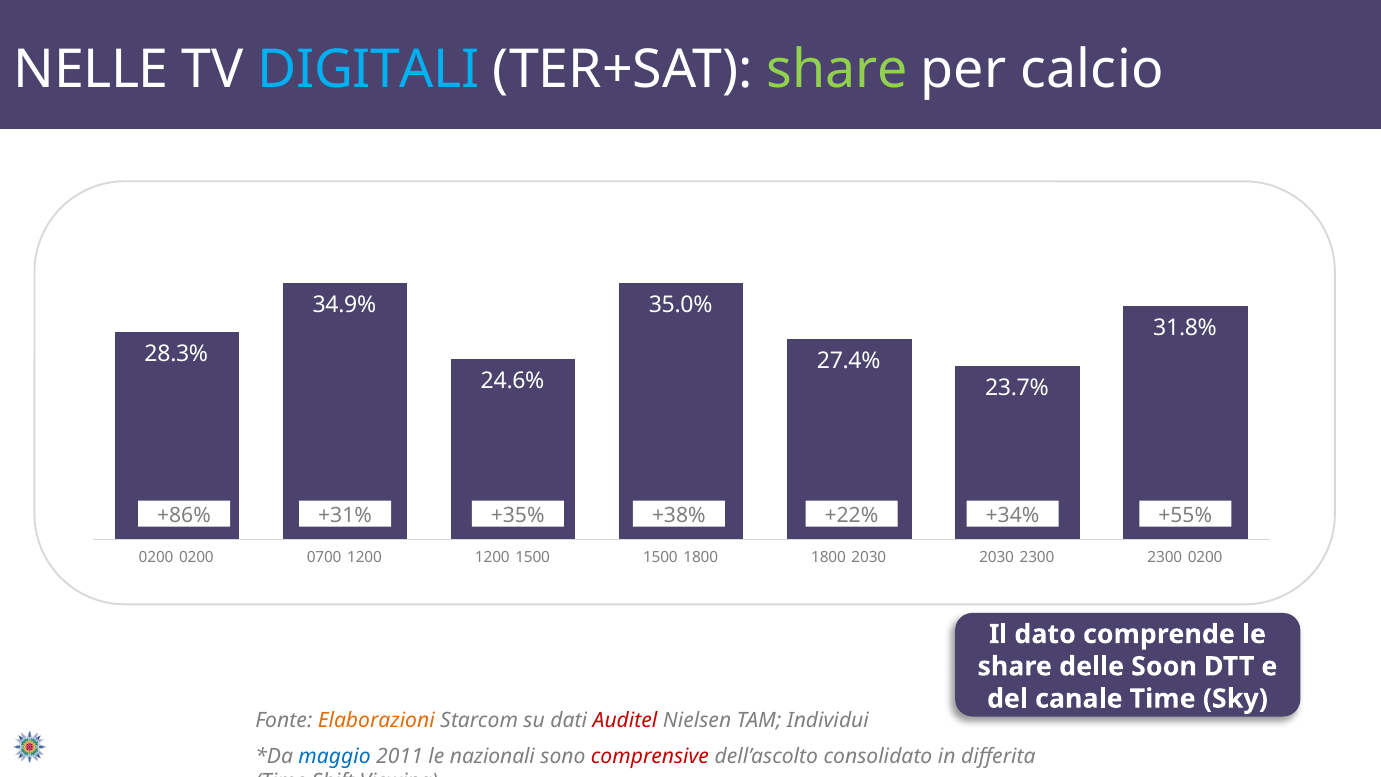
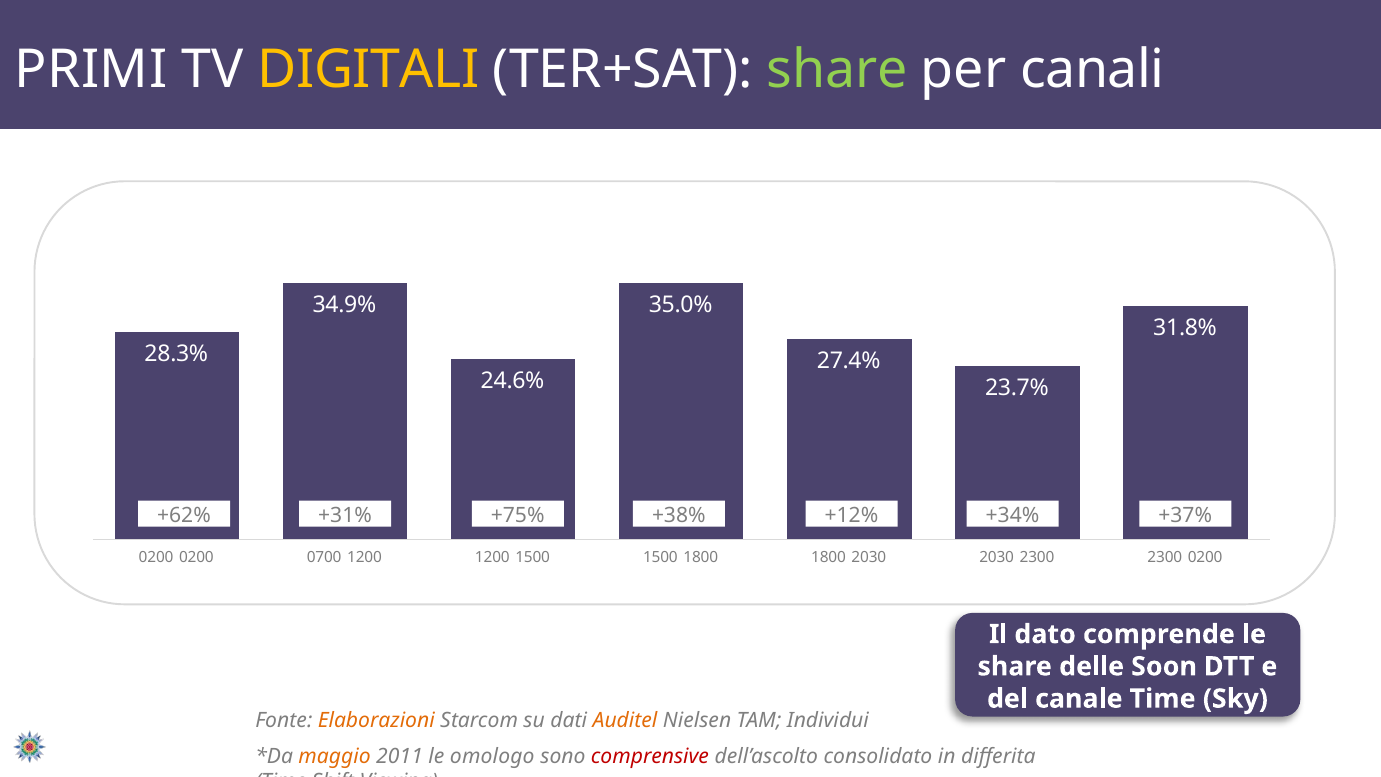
NELLE: NELLE -> PRIMI
DIGITALI colour: light blue -> yellow
calcio: calcio -> canali
+86%: +86% -> +62%
+35%: +35% -> +75%
+22%: +22% -> +12%
+55%: +55% -> +37%
Auditel colour: red -> orange
maggio colour: blue -> orange
nazionali: nazionali -> omologo
